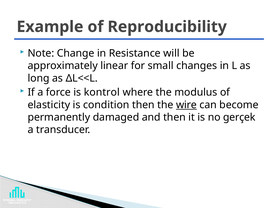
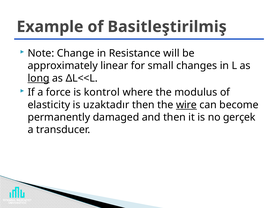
Reproducibility: Reproducibility -> Basitleştirilmiş
long underline: none -> present
condition: condition -> uzaktadır
